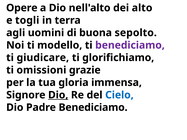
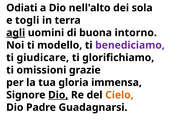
Opere: Opere -> Odiati
alto: alto -> sola
agli underline: none -> present
sepolto: sepolto -> intorno
Cielo colour: blue -> orange
Padre Benediciamo: Benediciamo -> Guadagnarsi
